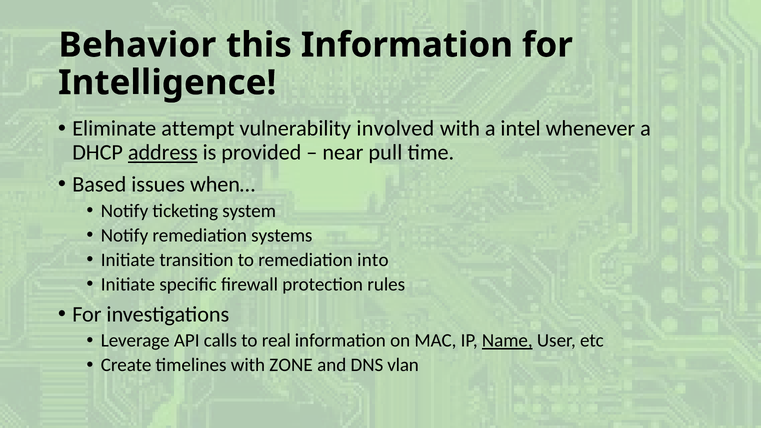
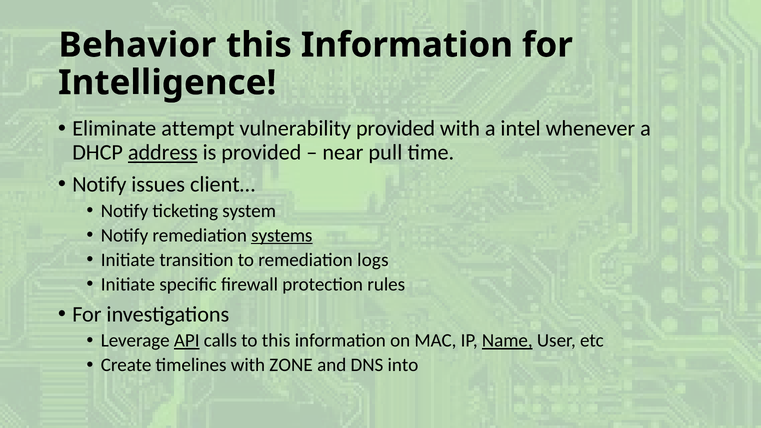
vulnerability involved: involved -> provided
Based at (99, 185): Based -> Notify
when…: when… -> client…
systems underline: none -> present
into: into -> logs
API underline: none -> present
to real: real -> this
vlan: vlan -> into
